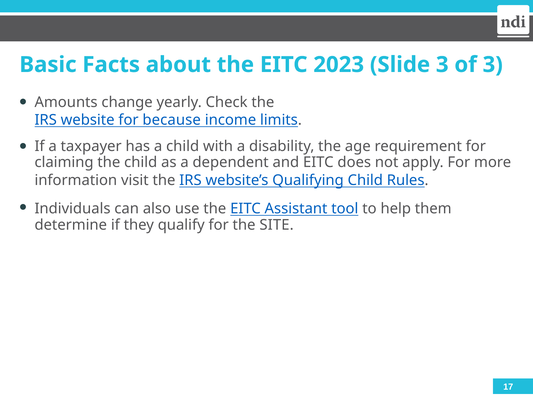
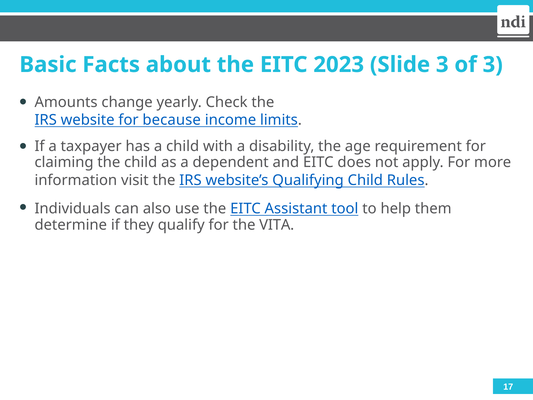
SITE: SITE -> VITA
